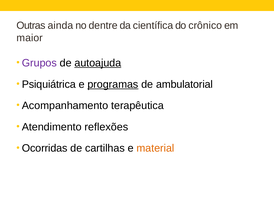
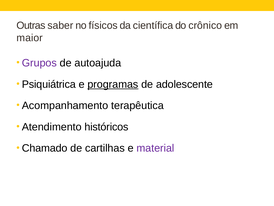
ainda: ainda -> saber
dentre: dentre -> físicos
autoajuda underline: present -> none
ambulatorial: ambulatorial -> adolescente
reflexões: reflexões -> históricos
Ocorridas: Ocorridas -> Chamado
material colour: orange -> purple
